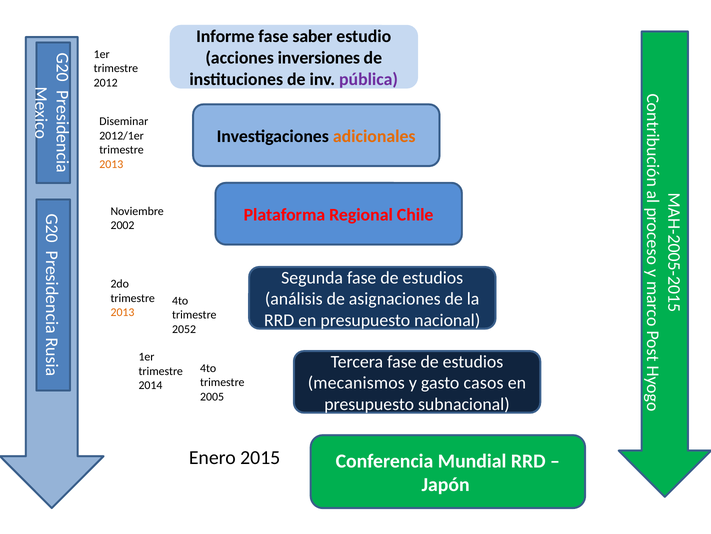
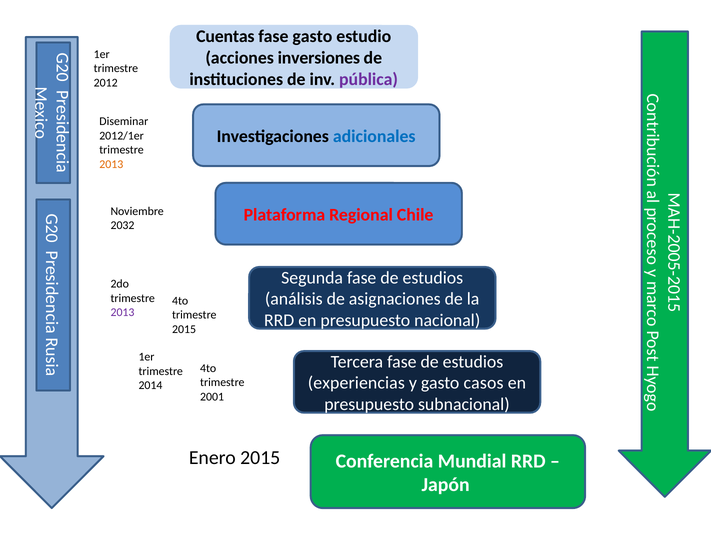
Informe: Informe -> Cuentas
fase saber: saber -> gasto
adicionales colour: orange -> blue
2002: 2002 -> 2032
2013 at (122, 312) colour: orange -> purple
2052 at (184, 329): 2052 -> 2015
mecanismos: mecanismos -> experiencias
2005: 2005 -> 2001
